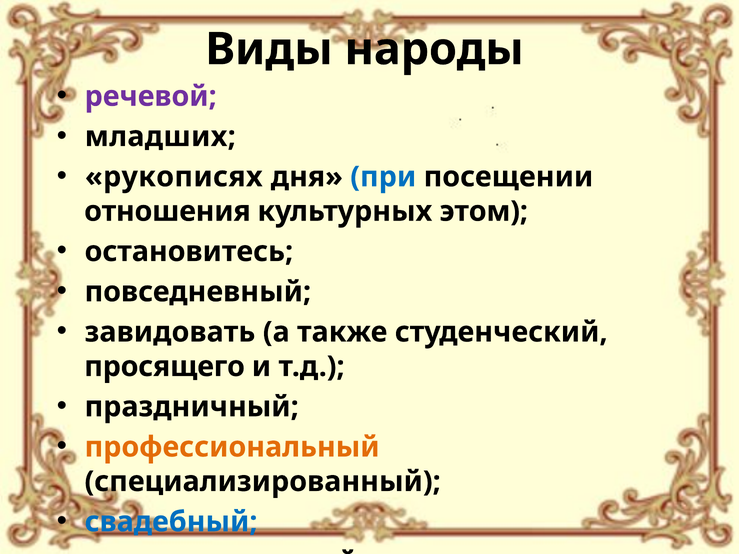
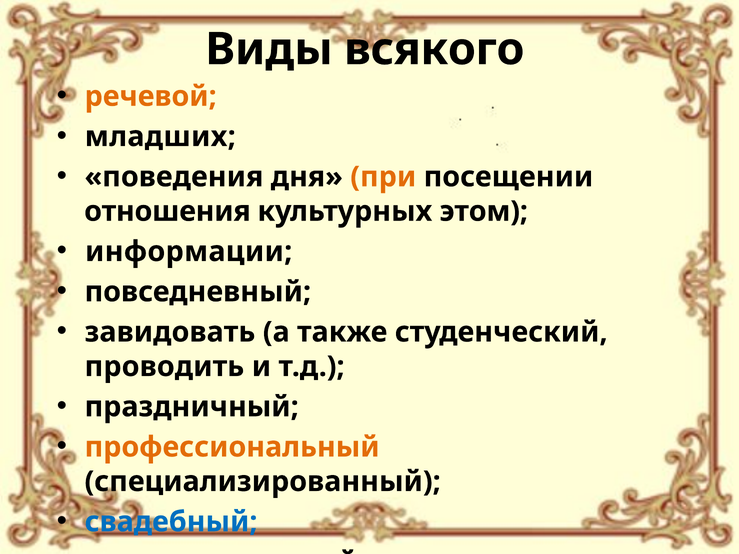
народы: народы -> всякого
речевой colour: purple -> orange
рукописях: рукописях -> поведения
при colour: blue -> orange
остановитесь: остановитесь -> информации
просящего: просящего -> проводить
